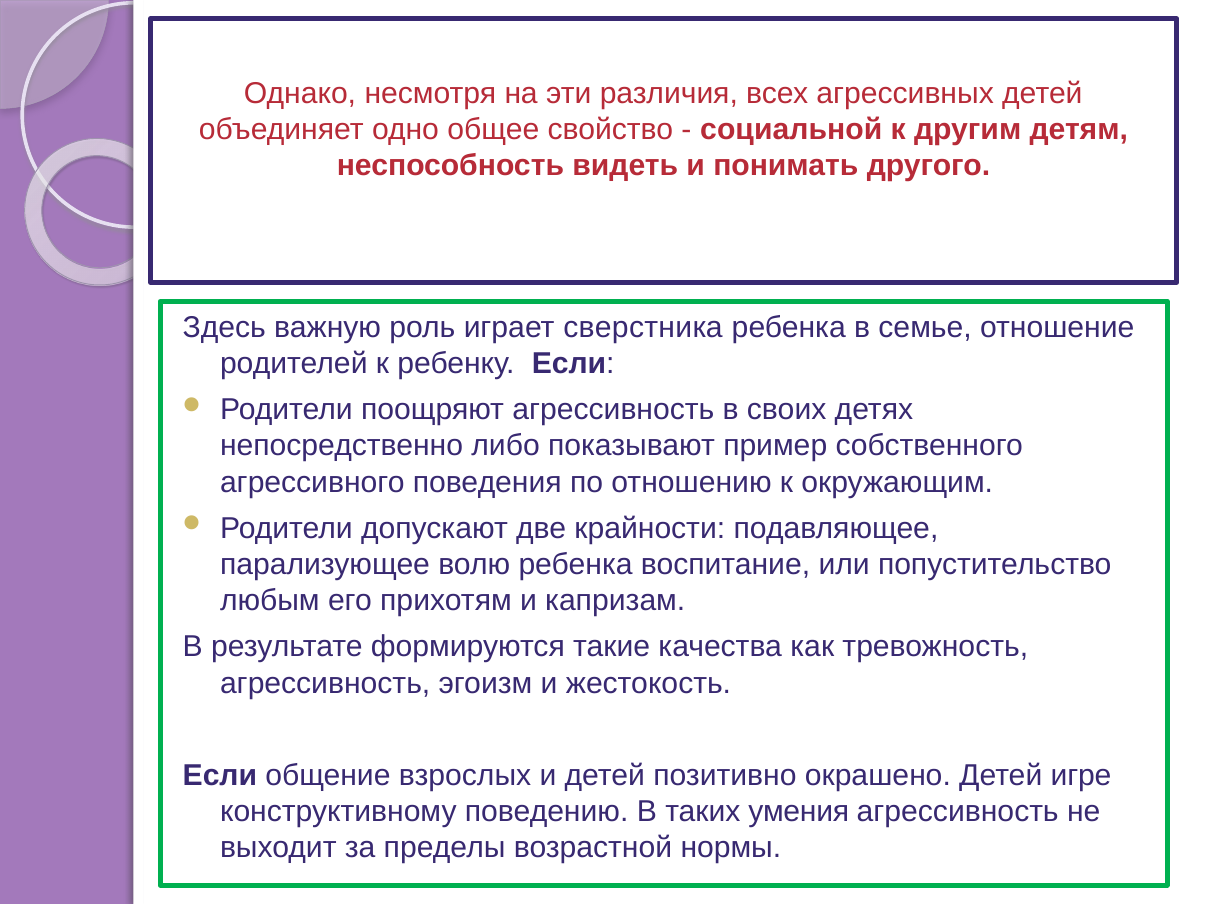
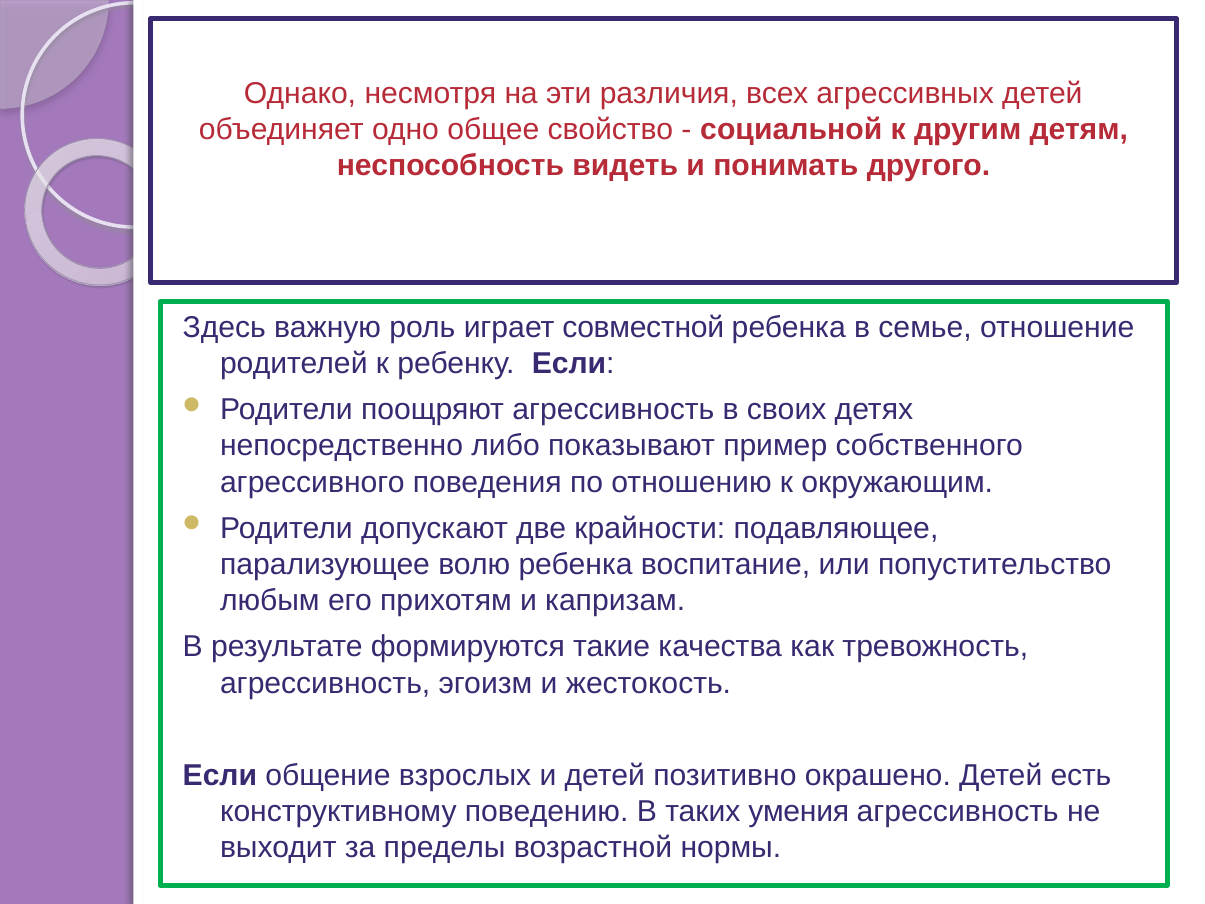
сверстника: сверстника -> совместной
игре: игре -> есть
